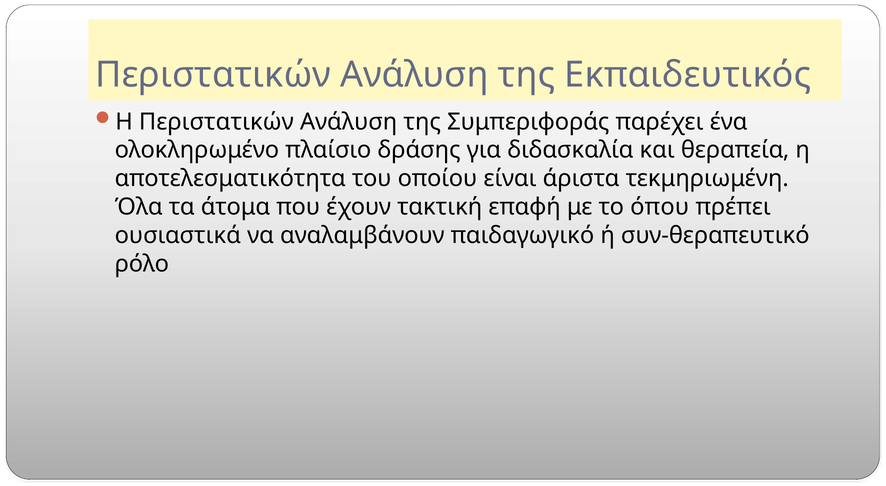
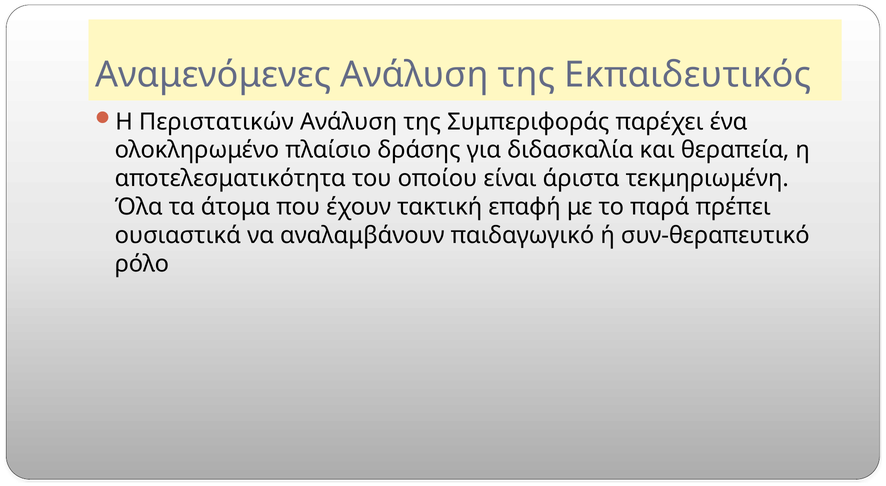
Περιστατικών at (213, 75): Περιστατικών -> Αναμενόμενες
όπου: όπου -> παρά
